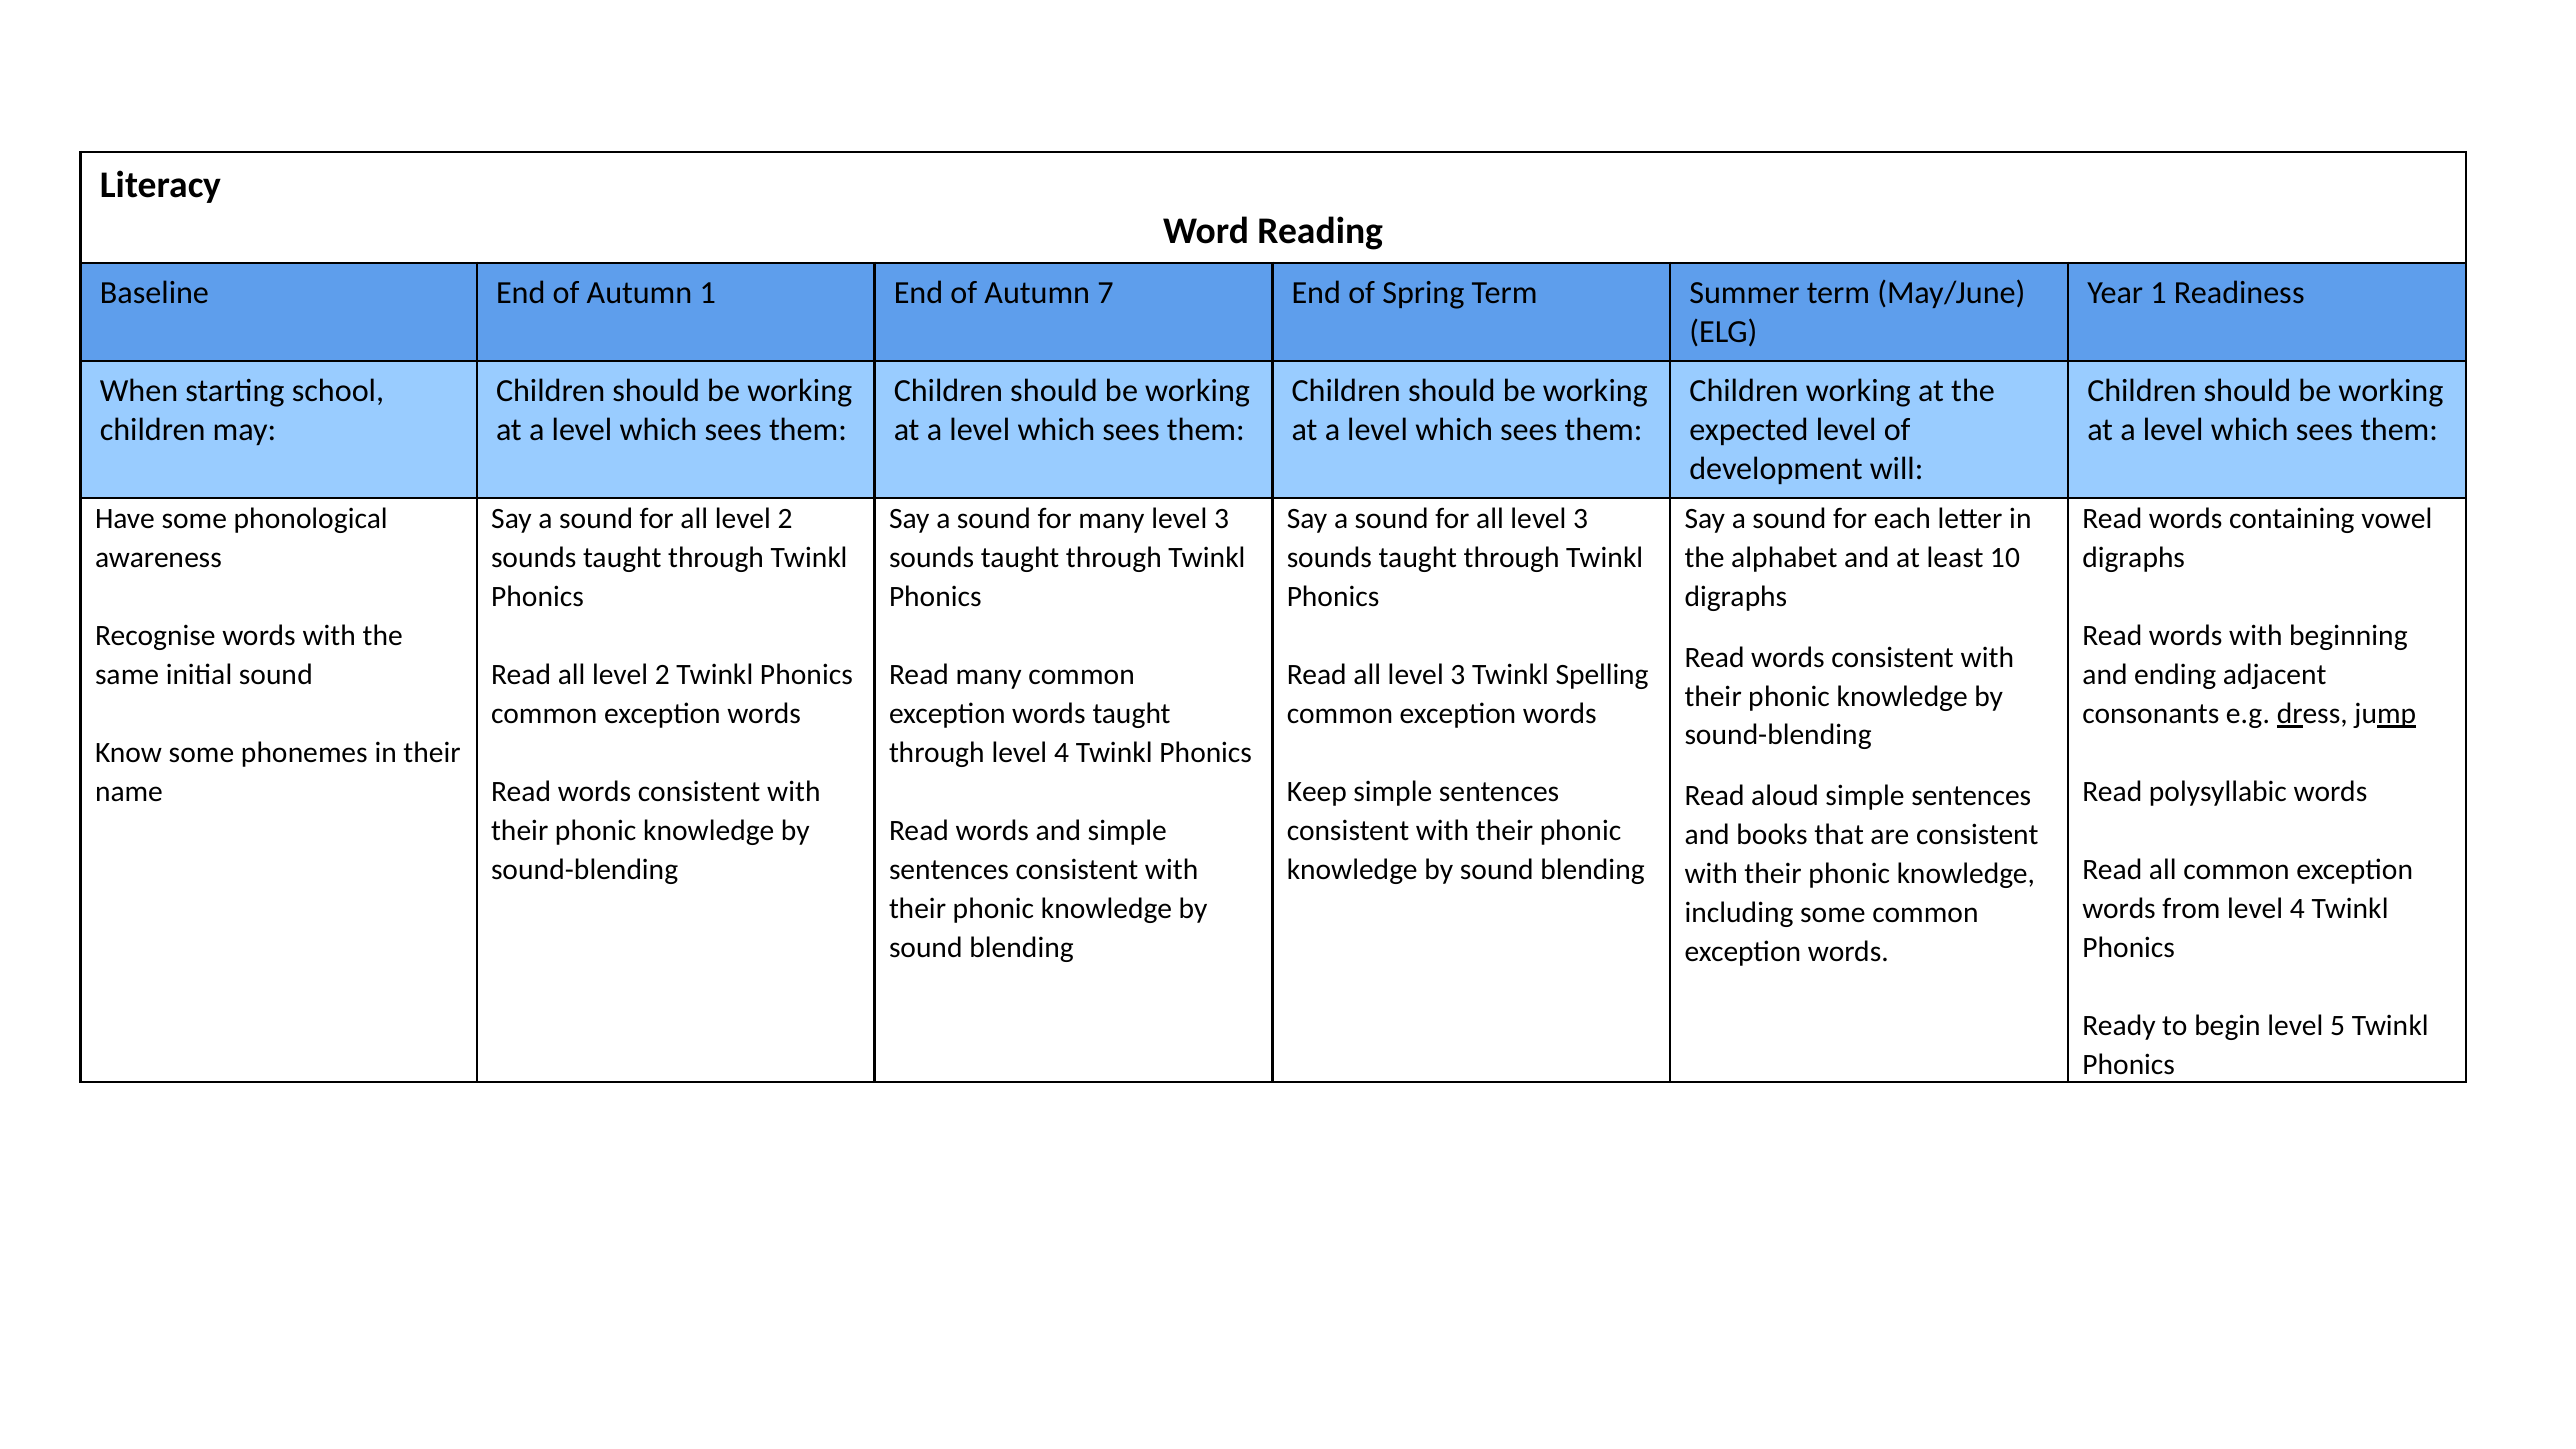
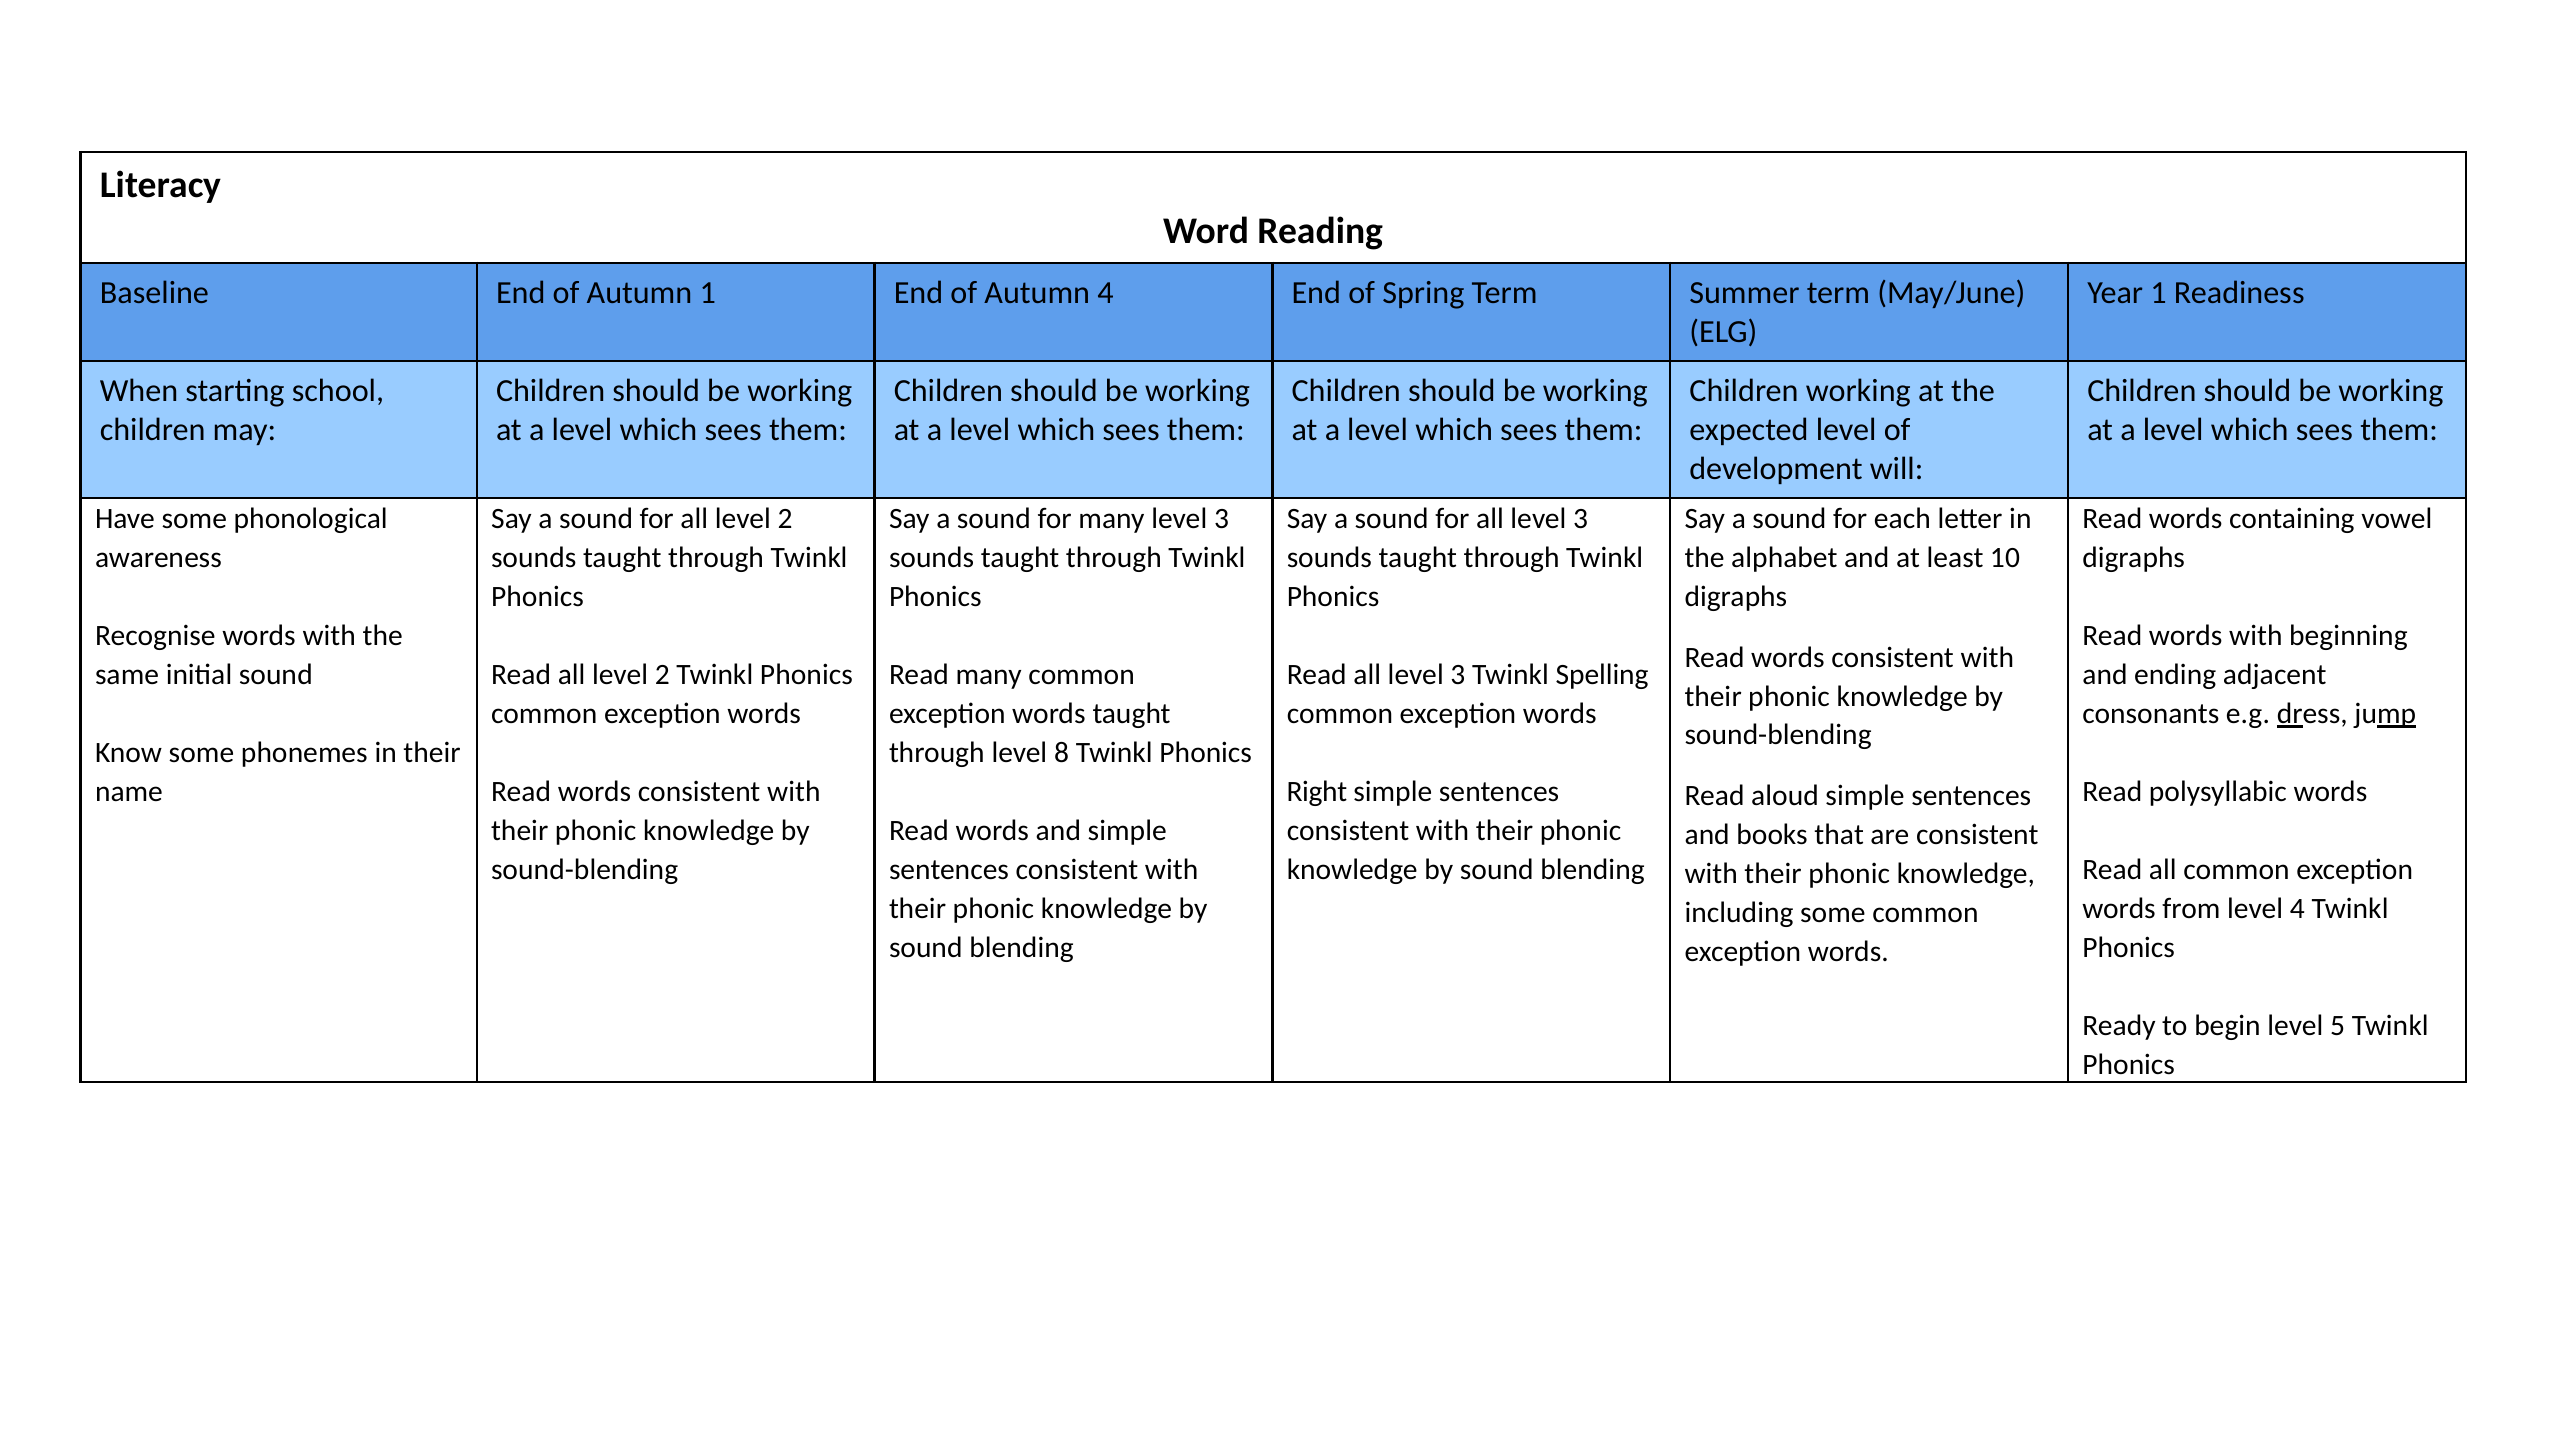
Autumn 7: 7 -> 4
through level 4: 4 -> 8
Keep: Keep -> Right
